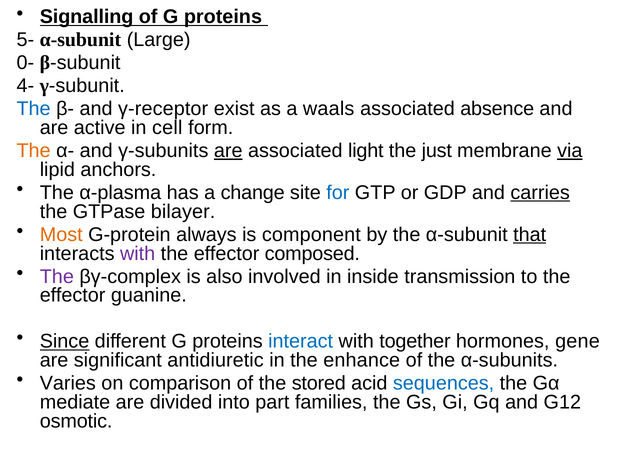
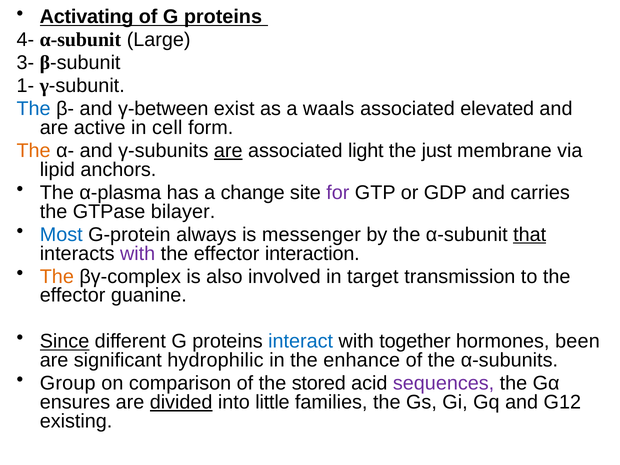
Signalling: Signalling -> Activating
5-: 5- -> 4-
0-: 0- -> 3-
4-: 4- -> 1-
γ-receptor: γ-receptor -> γ-between
absence: absence -> elevated
via underline: present -> none
for colour: blue -> purple
carries underline: present -> none
Most colour: orange -> blue
component: component -> messenger
composed: composed -> interaction
The at (57, 276) colour: purple -> orange
inside: inside -> target
gene: gene -> been
antidiuretic: antidiuretic -> hydrophilic
Varies: Varies -> Group
sequences colour: blue -> purple
mediate: mediate -> ensures
divided underline: none -> present
part: part -> little
osmotic: osmotic -> existing
